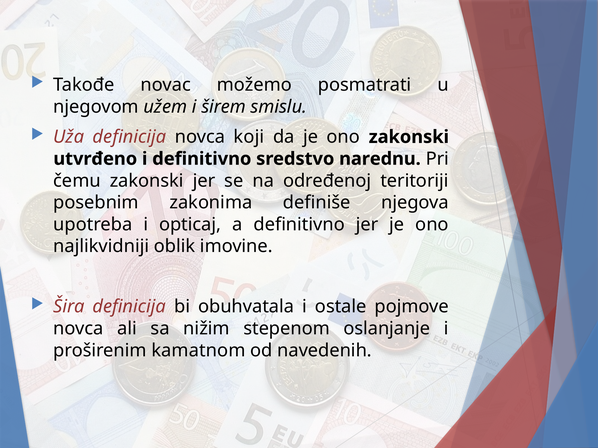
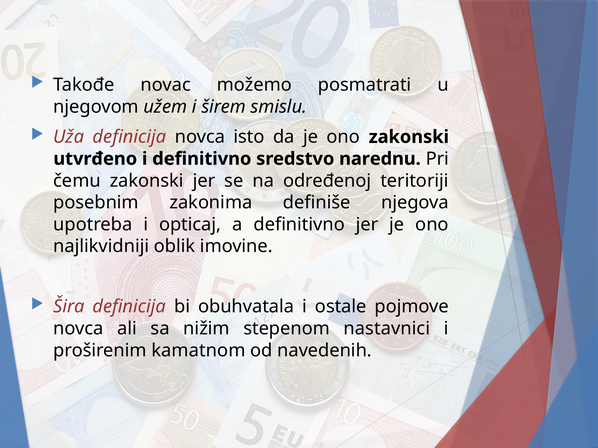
koji: koji -> isto
oslanjanje: oslanjanje -> nastavnici
